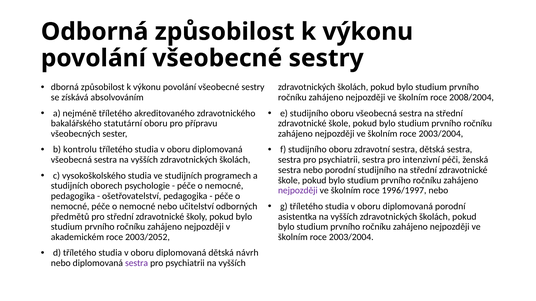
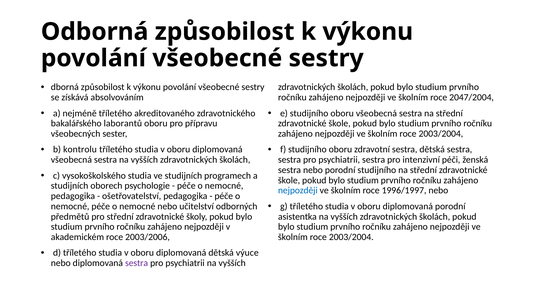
2008/2004: 2008/2004 -> 2047/2004
statutární: statutární -> laborantů
nejpozději at (298, 191) colour: purple -> blue
2003/2052: 2003/2052 -> 2003/2006
návrh: návrh -> výuce
